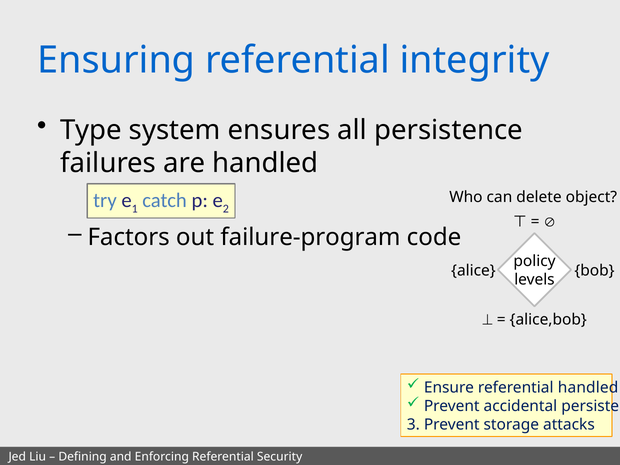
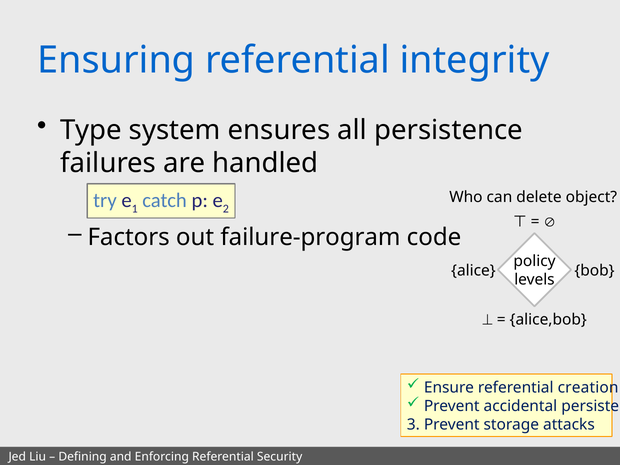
referential handled: handled -> creation
